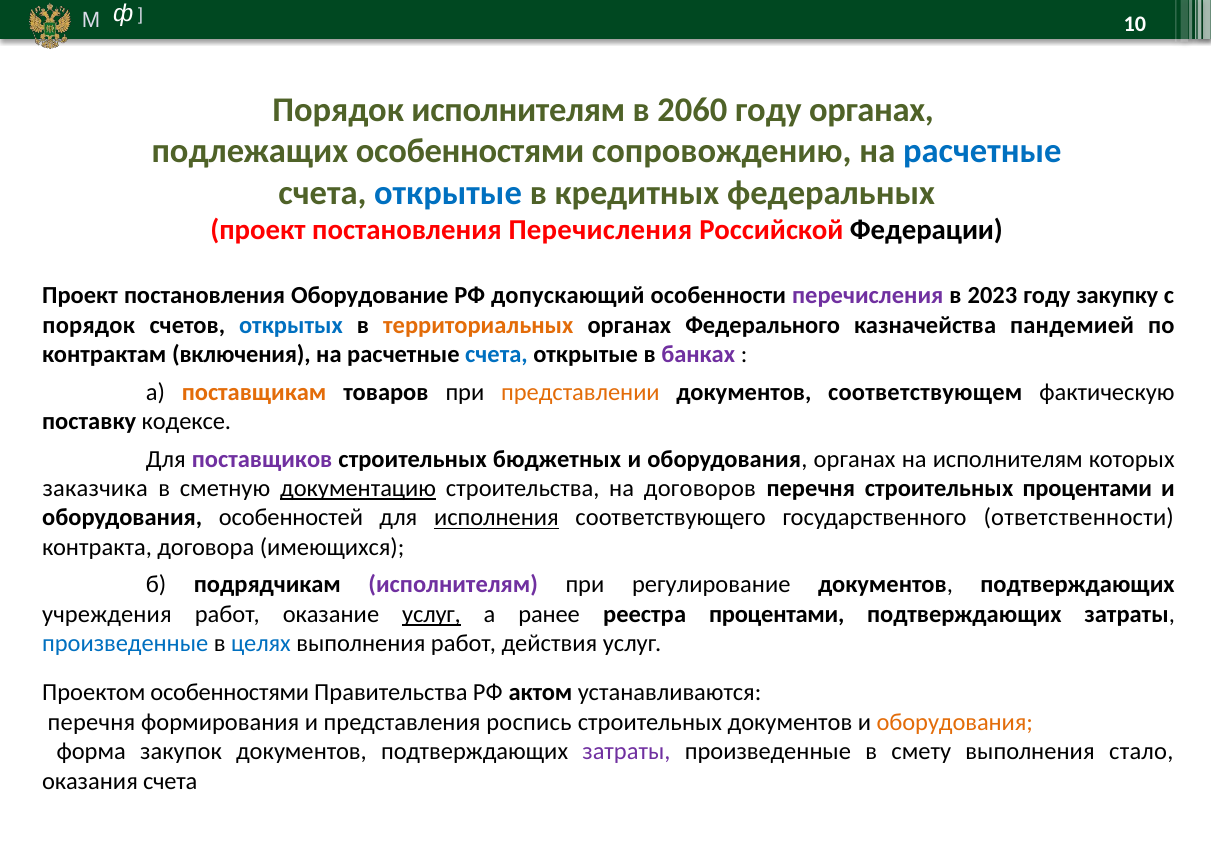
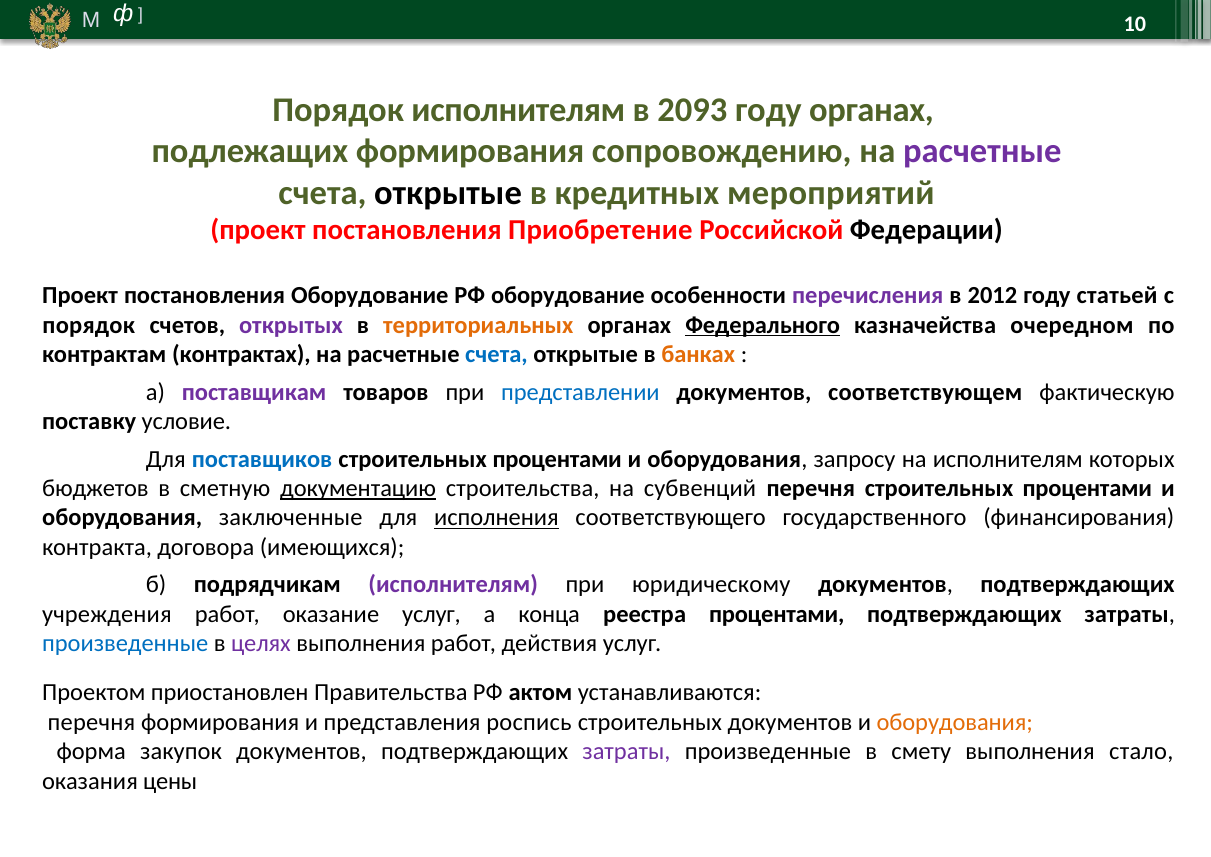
2060: 2060 -> 2093
подлежащих особенностями: особенностями -> формирования
расчетные at (982, 151) colour: blue -> purple
открытые at (448, 193) colour: blue -> black
федеральных: федеральных -> мероприятий
постановления Перечисления: Перечисления -> Приобретение
РФ допускающий: допускающий -> оборудование
2023: 2023 -> 2012
закупку: закупку -> статьей
открытых colour: blue -> purple
Федерального underline: none -> present
пандемией: пандемией -> очередном
включения: включения -> контрактах
банках colour: purple -> orange
поставщикам colour: orange -> purple
представлении colour: orange -> blue
кодексе: кодексе -> условие
поставщиков colour: purple -> blue
бюджетных at (557, 459): бюджетных -> процентами
оборудования органах: органах -> запросу
заказчика: заказчика -> бюджетов
договоров: договоров -> субвенций
особенностей: особенностей -> заключенные
ответственности: ответственности -> финансирования
регулирование: регулирование -> юридическому
услуг at (432, 614) underline: present -> none
ранее: ранее -> конца
целях colour: blue -> purple
Проектом особенностями: особенностями -> приостановлен
оказания счета: счета -> цены
